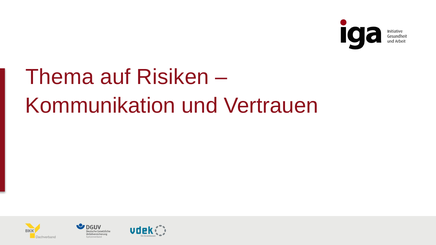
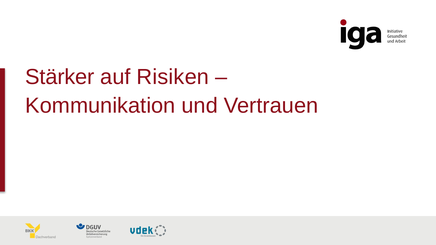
Thema: Thema -> Stärker
